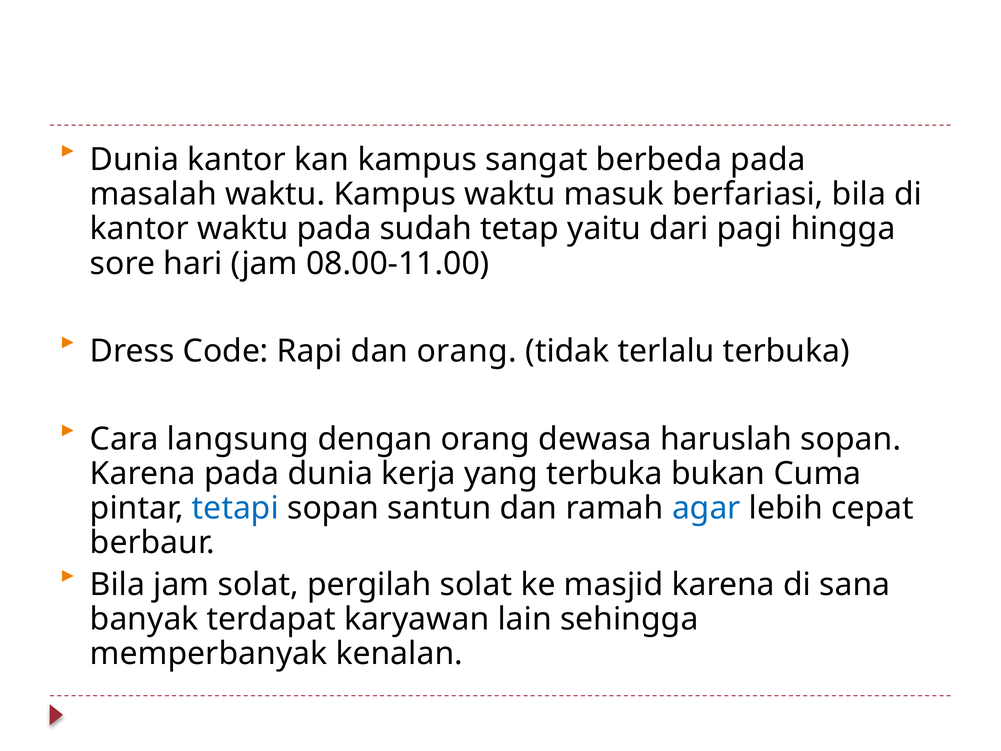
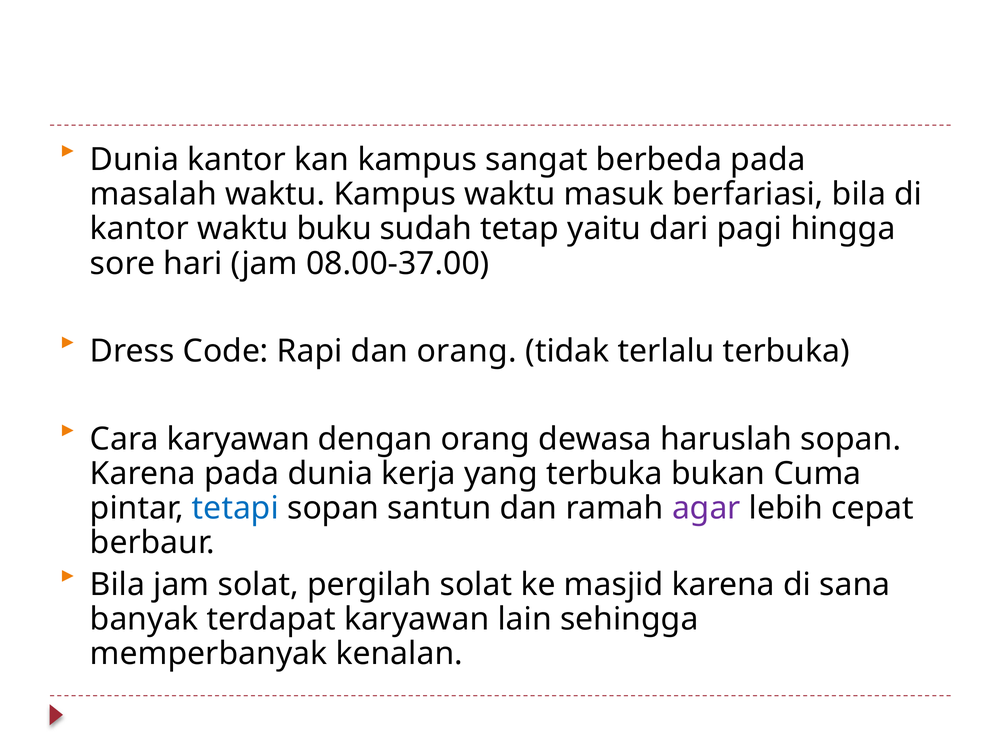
waktu pada: pada -> buku
08.00-11.00: 08.00-11.00 -> 08.00-37.00
Cara langsung: langsung -> karyawan
agar colour: blue -> purple
